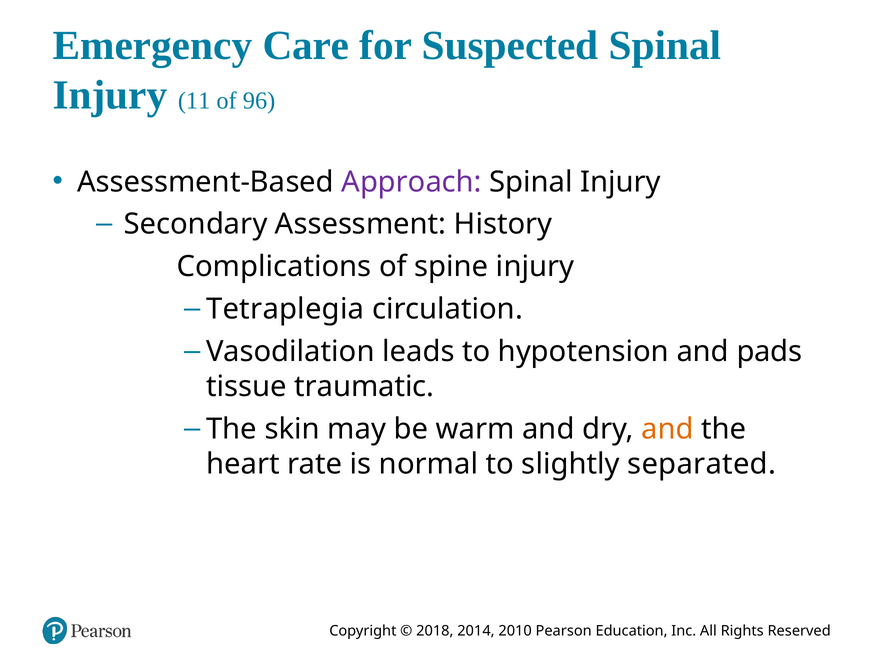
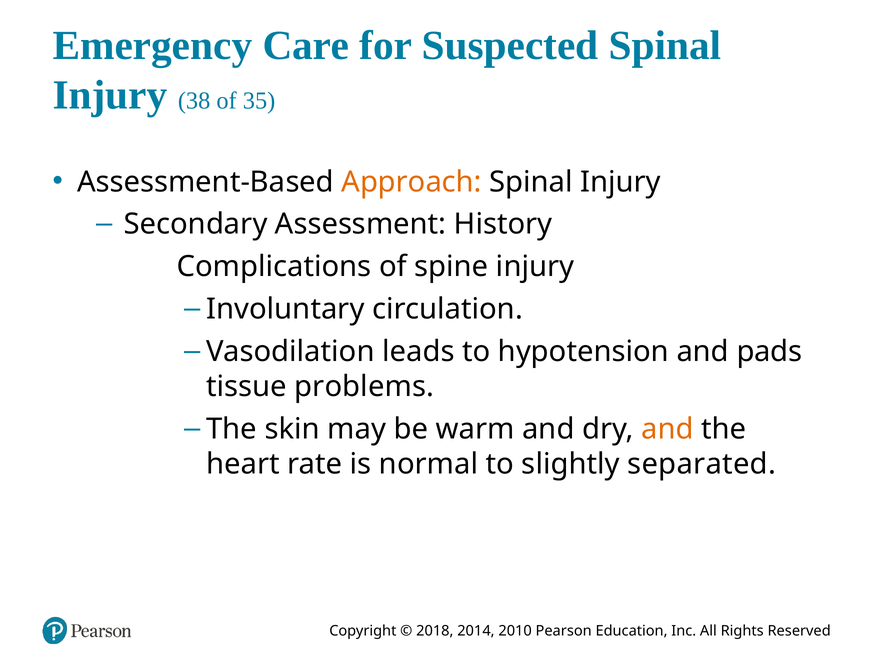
11: 11 -> 38
96: 96 -> 35
Approach colour: purple -> orange
Tetraplegia: Tetraplegia -> Involuntary
traumatic: traumatic -> problems
